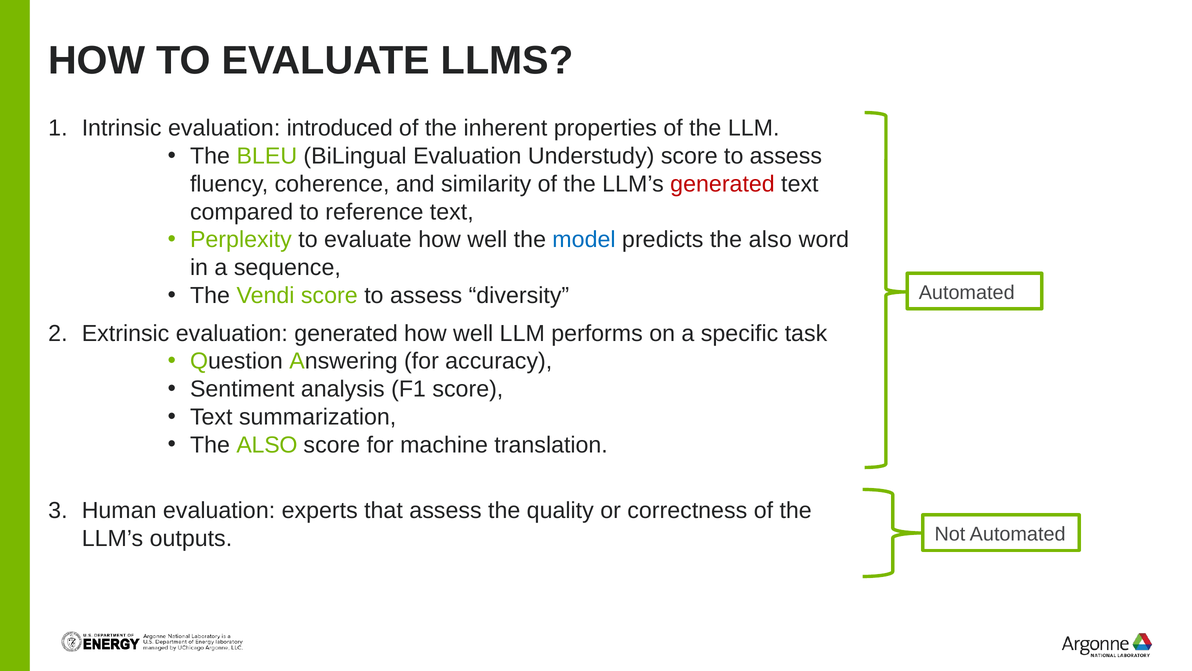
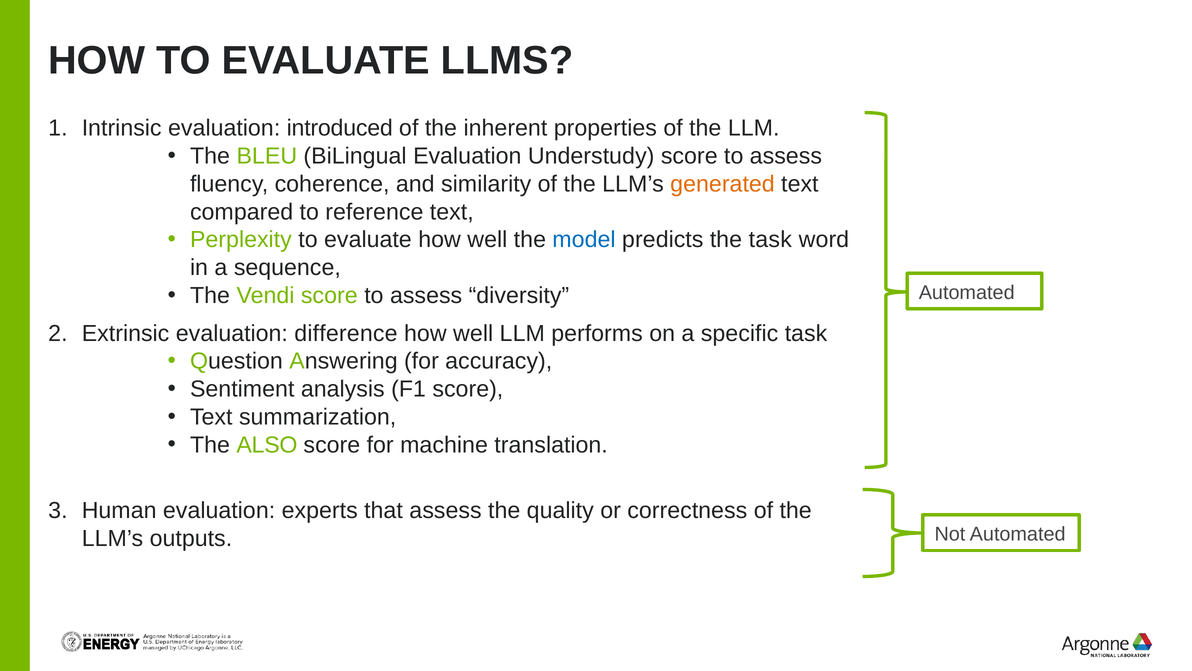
generated at (723, 184) colour: red -> orange
predicts the also: also -> task
evaluation generated: generated -> difference
